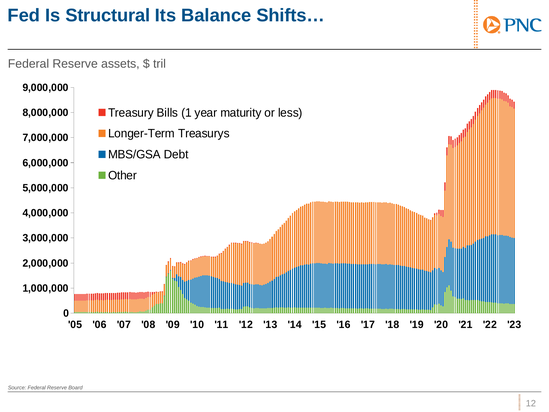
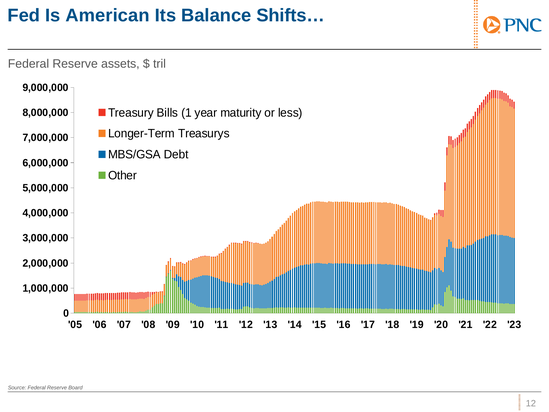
Structural: Structural -> American
